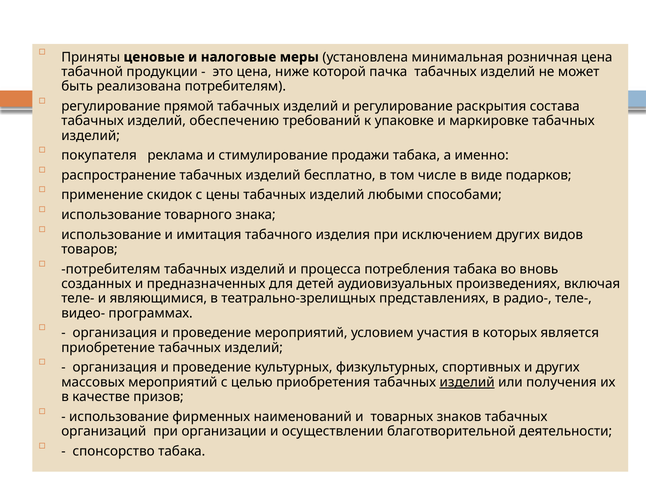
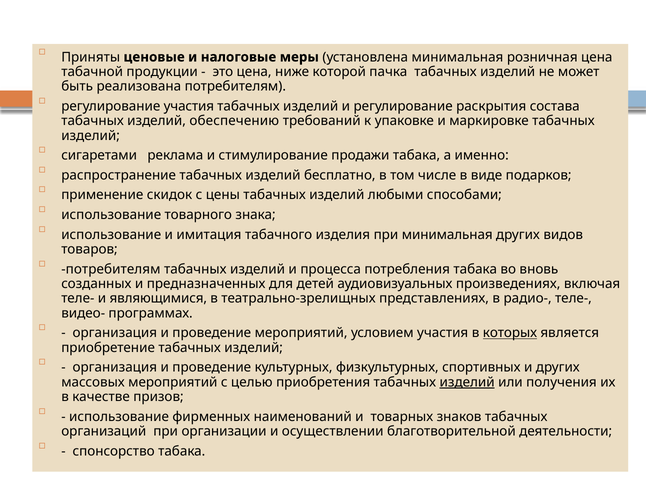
регулирование прямой: прямой -> участия
покупателя: покупателя -> сигаретами
при исключением: исключением -> минимальная
которых underline: none -> present
